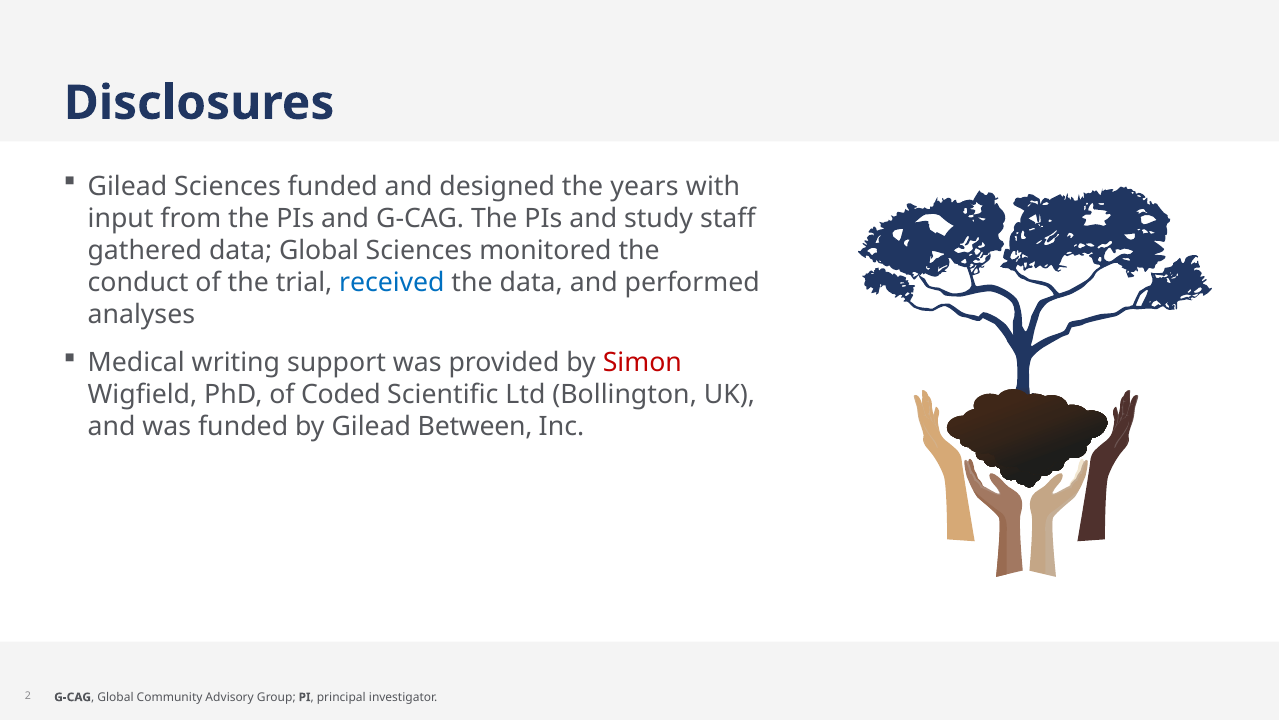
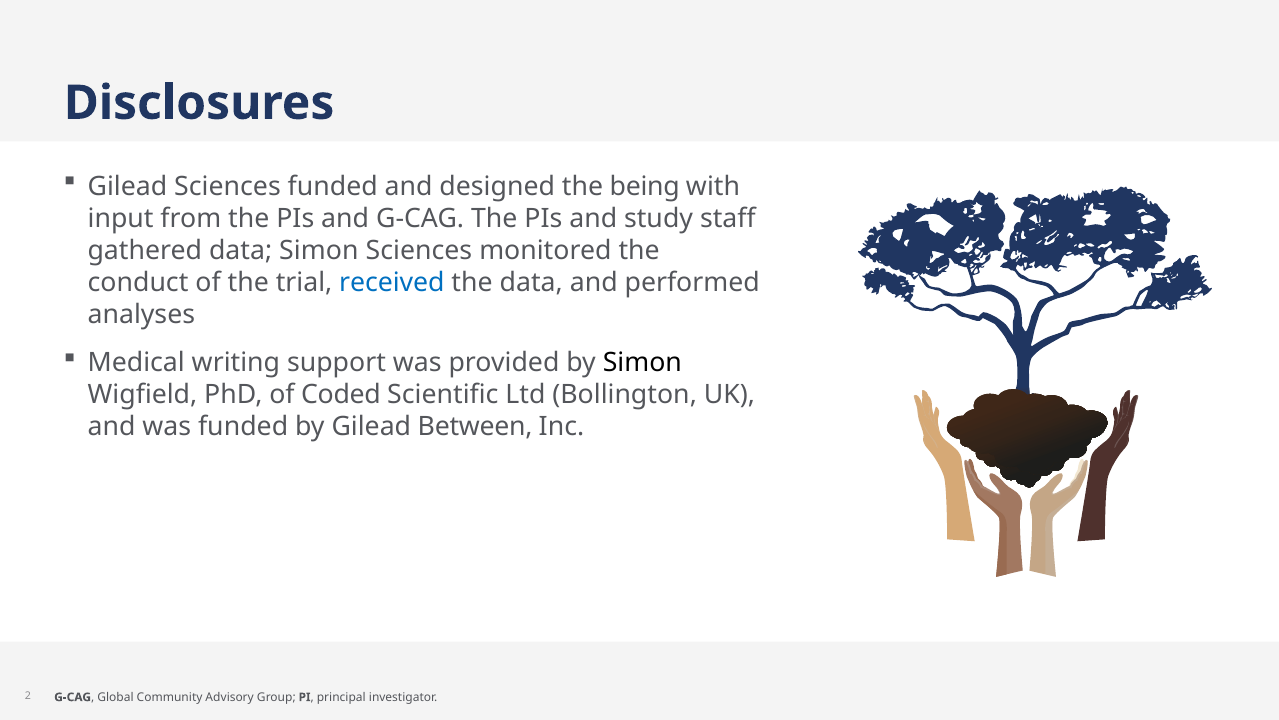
years: years -> being
data Global: Global -> Simon
Simon at (642, 362) colour: red -> black
